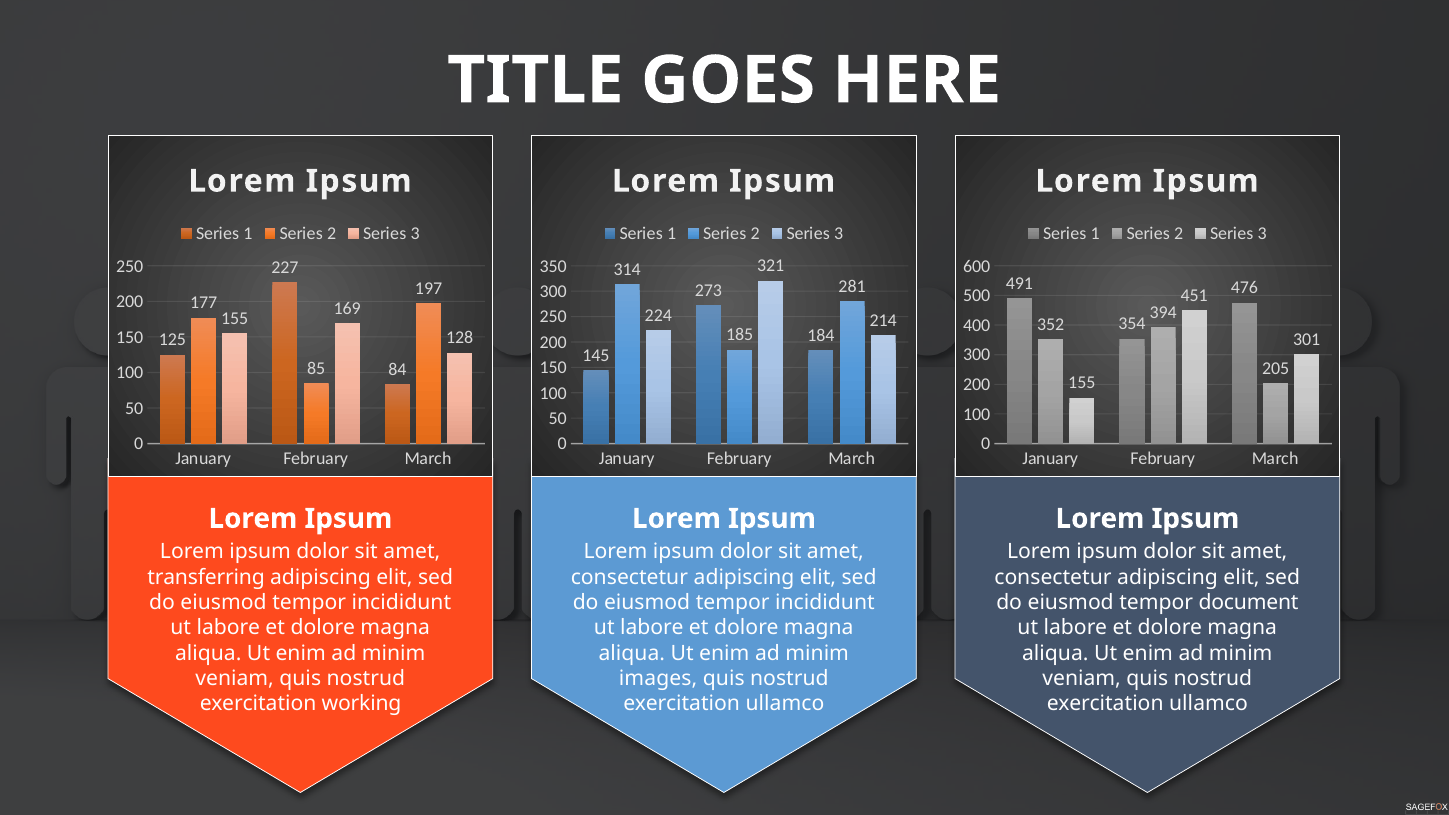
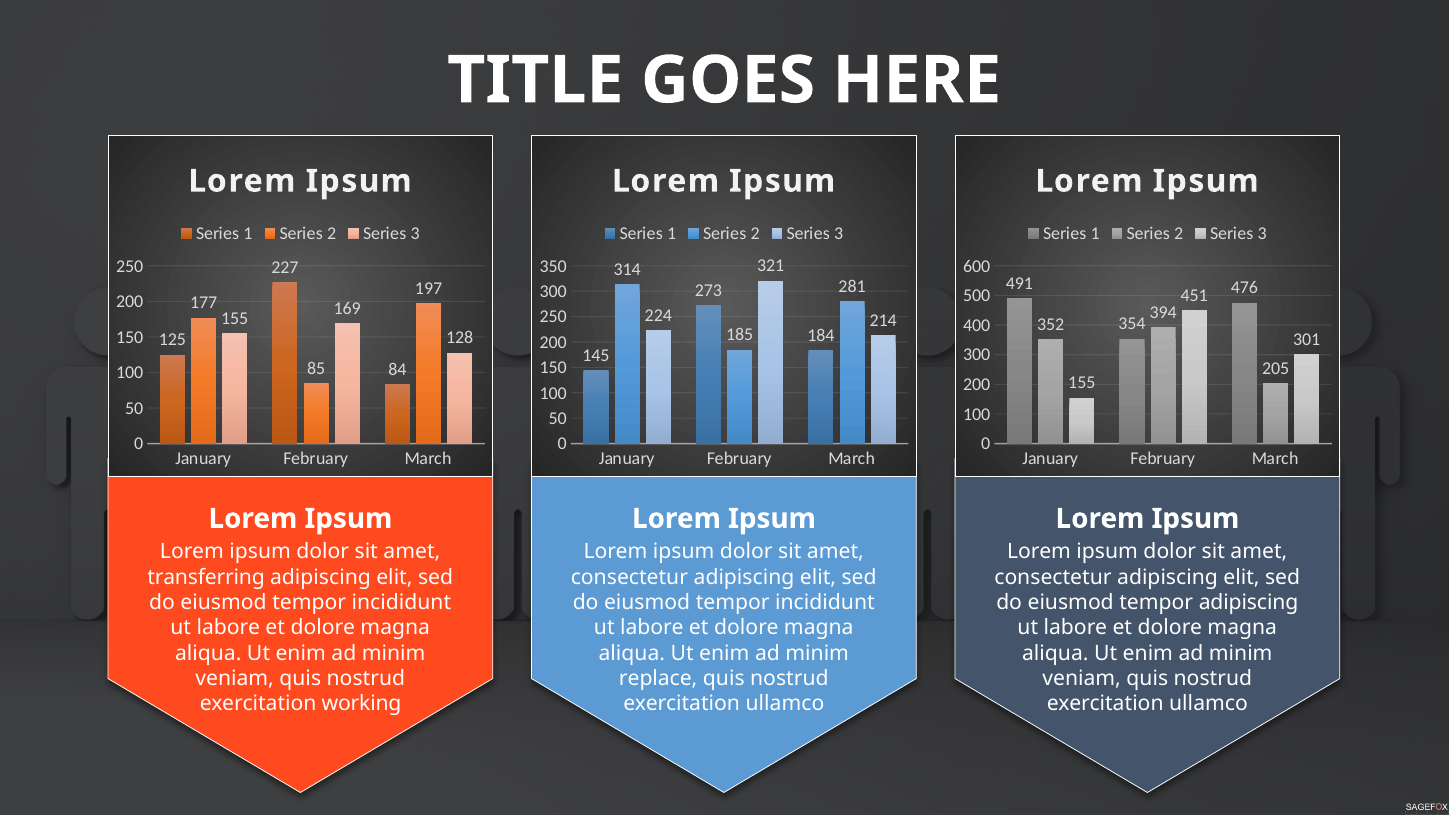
tempor document: document -> adipiscing
images: images -> replace
